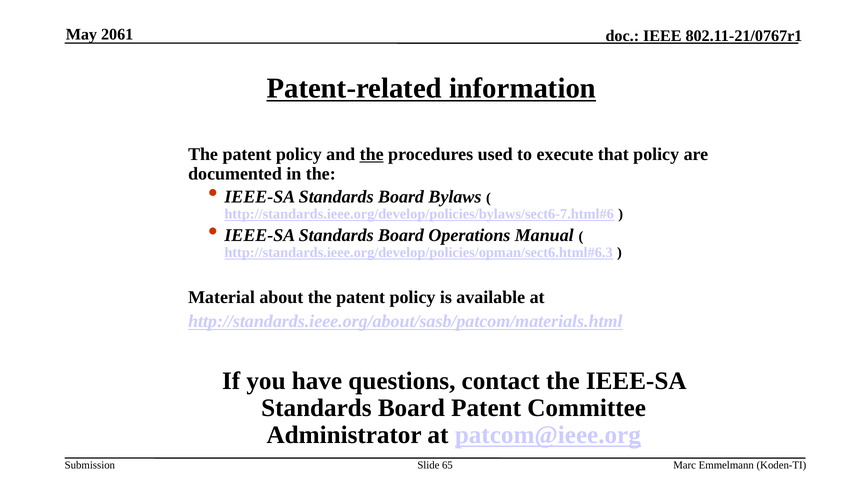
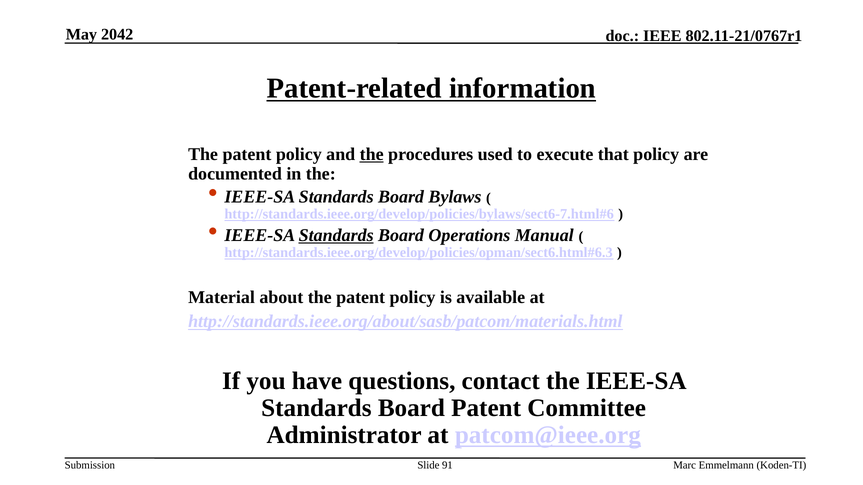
2061: 2061 -> 2042
Standards at (336, 235) underline: none -> present
65: 65 -> 91
